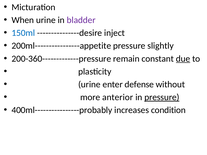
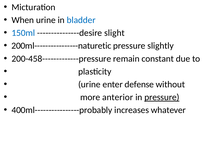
bladder colour: purple -> blue
inject: inject -> slight
200ml----------------appetite: 200ml----------------appetite -> 200ml----------------naturetic
200-360-------------pressure: 200-360-------------pressure -> 200-458-------------pressure
due underline: present -> none
condition: condition -> whatever
